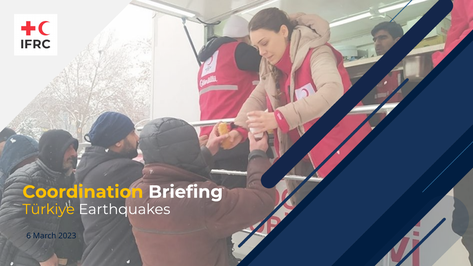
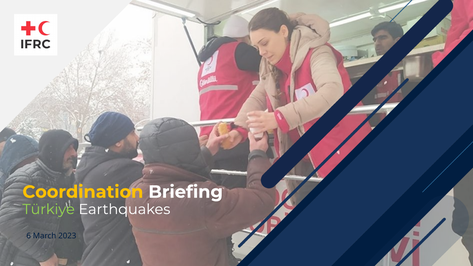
Türkiye colour: yellow -> light green
